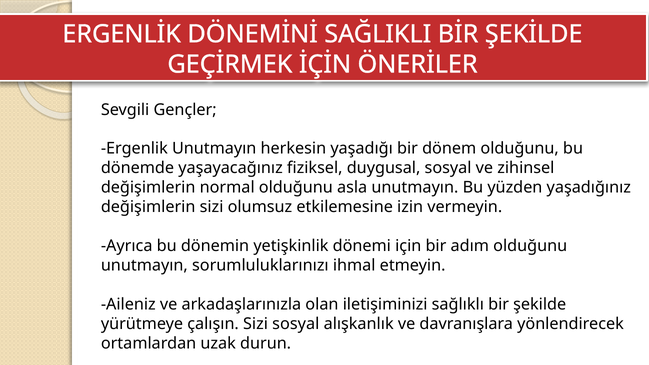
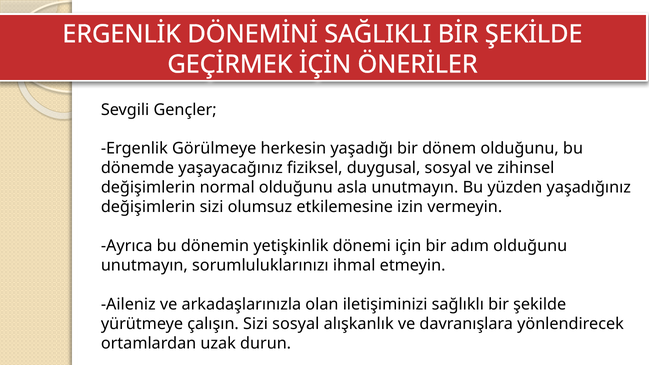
Ergenlik Unutmayın: Unutmayın -> Görülmeye
